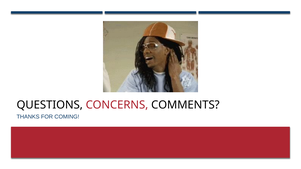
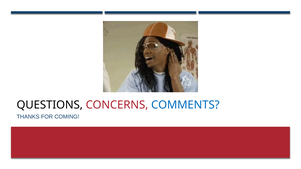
COMMENTS colour: black -> blue
